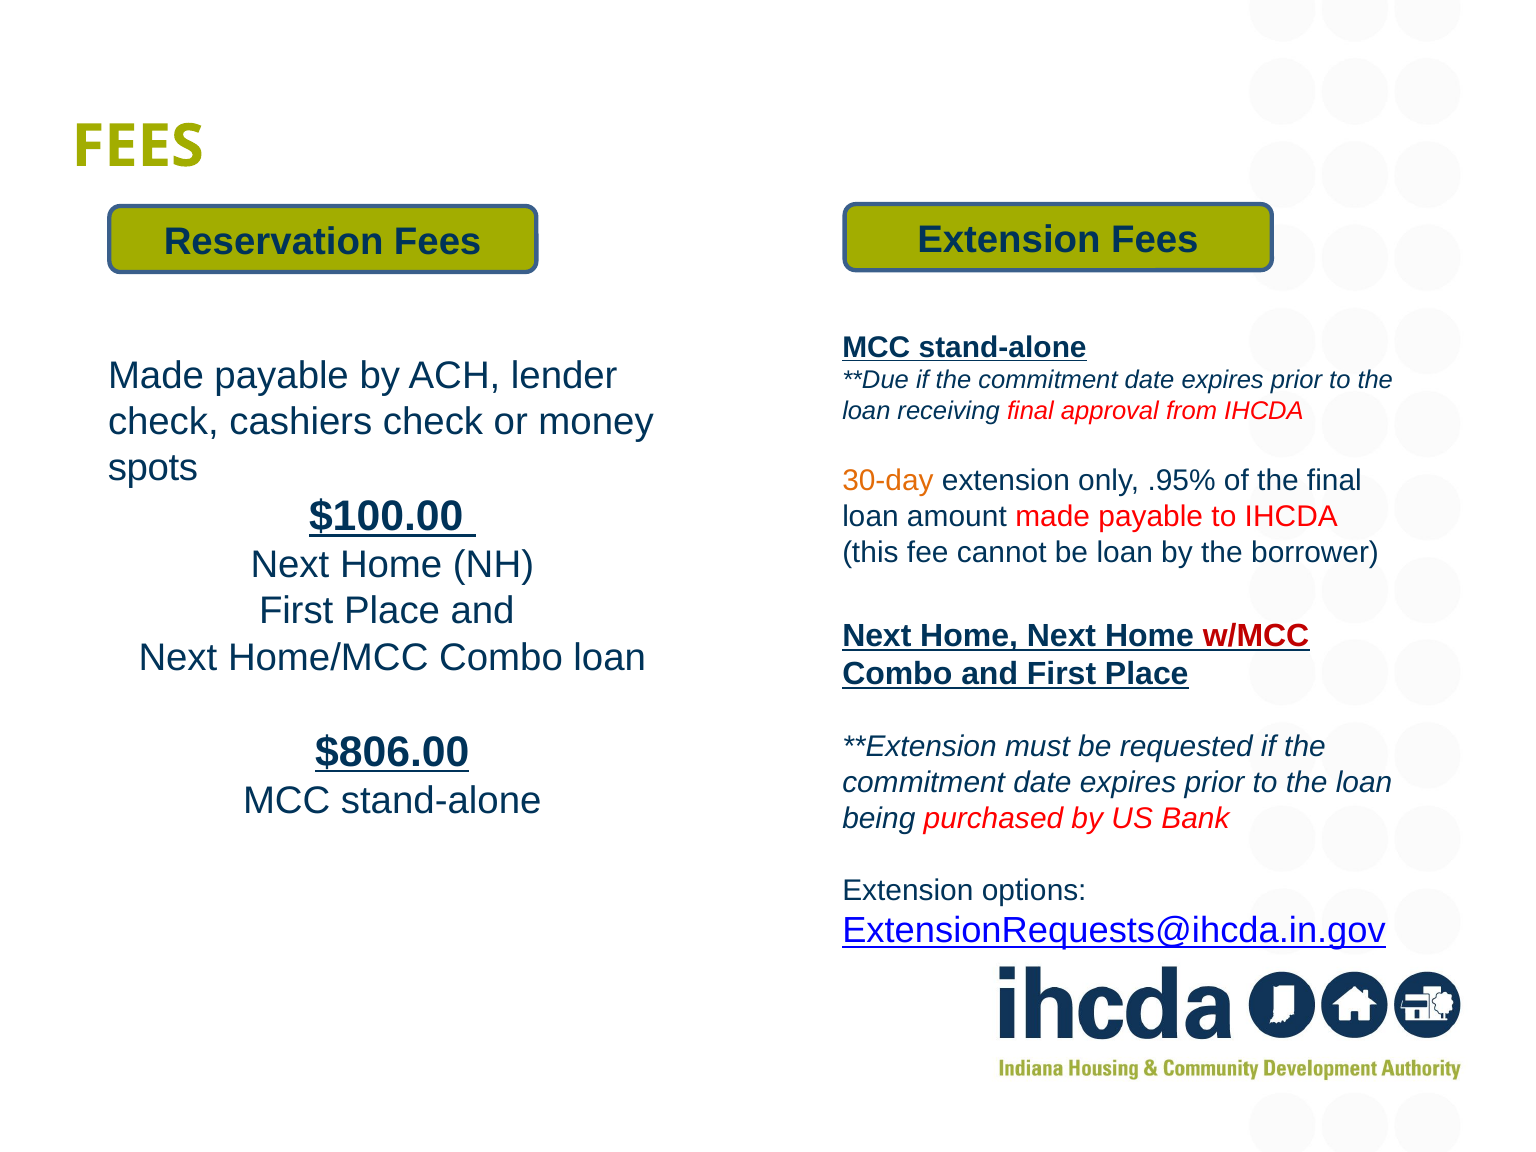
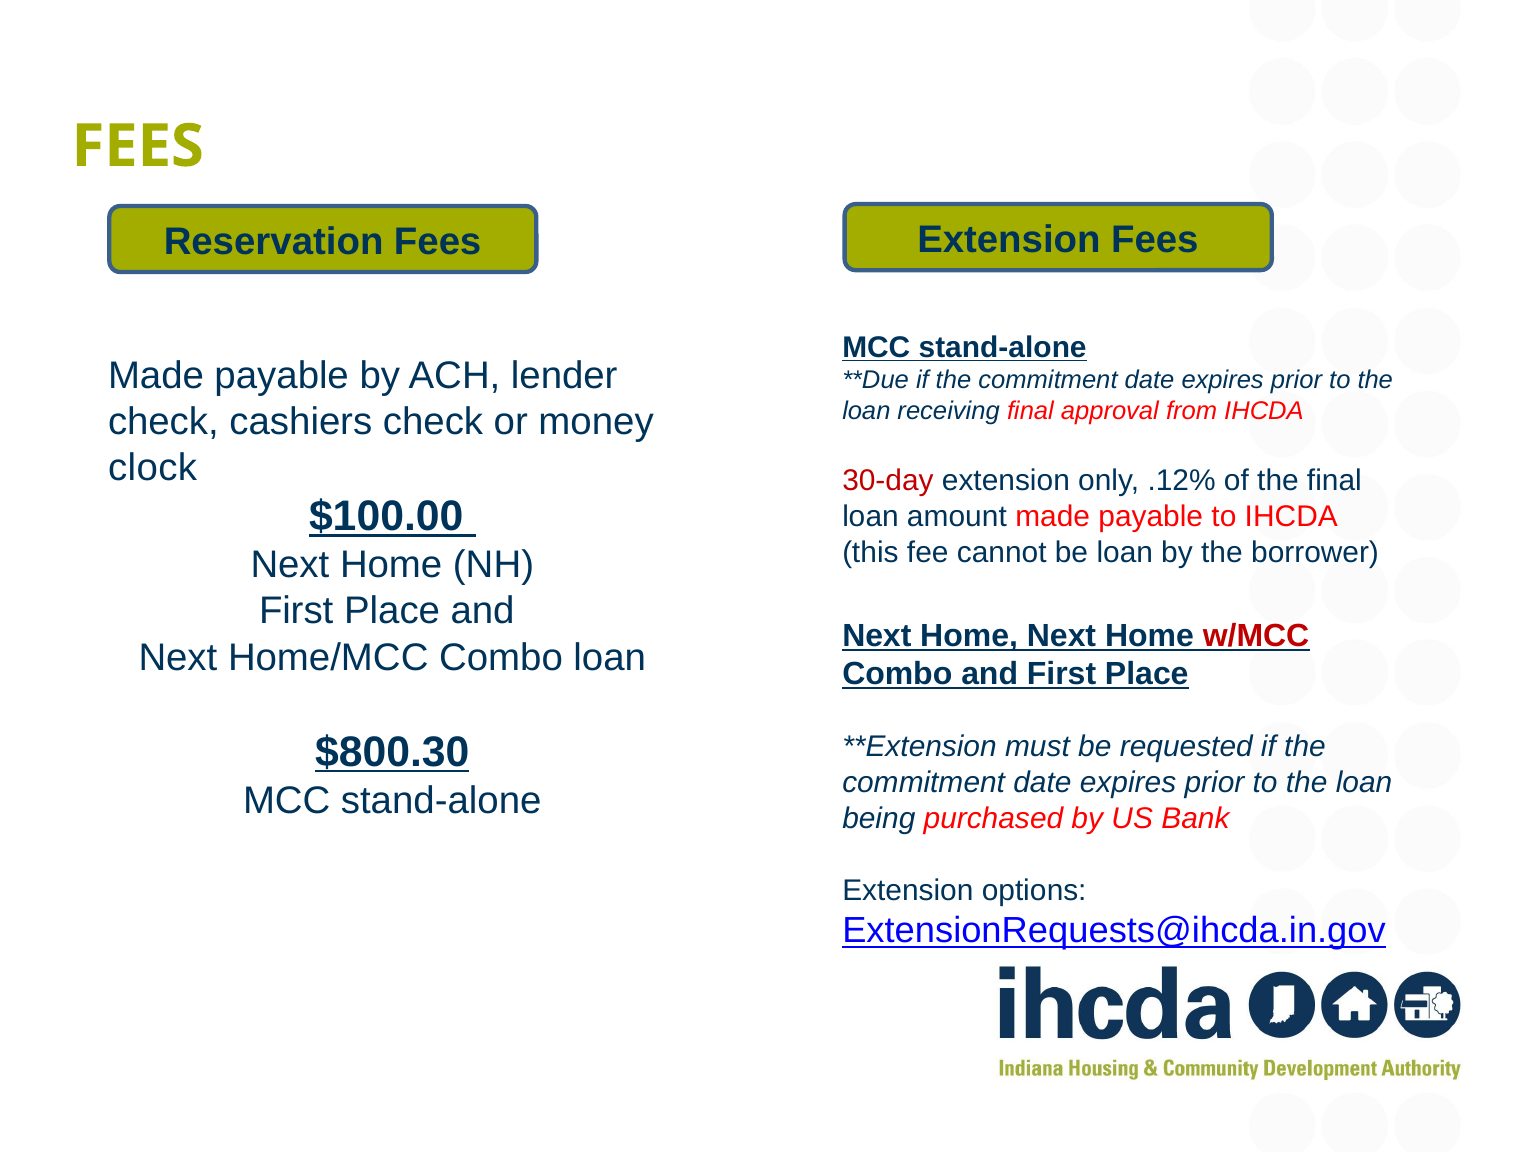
spots: spots -> clock
30-day colour: orange -> red
.95%: .95% -> .12%
$806.00: $806.00 -> $800.30
